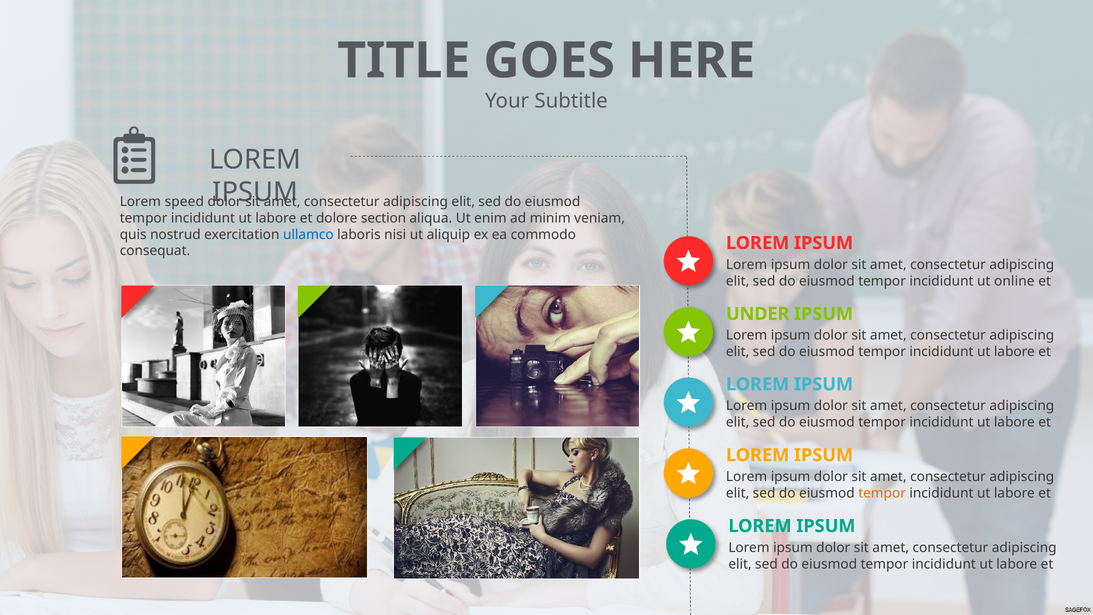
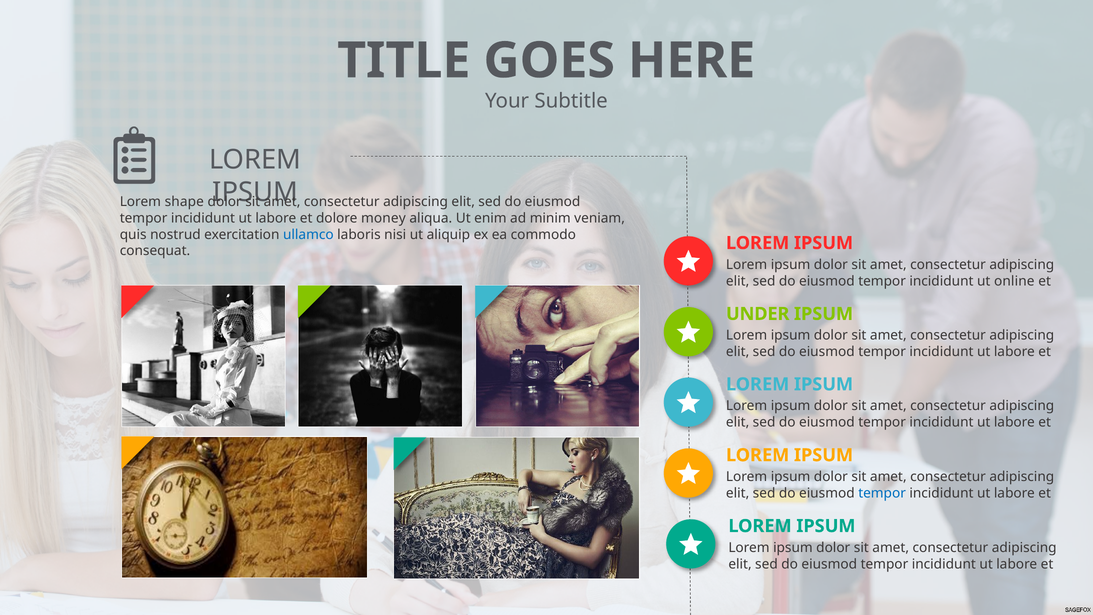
speed: speed -> shape
section: section -> money
tempor at (882, 493) colour: orange -> blue
